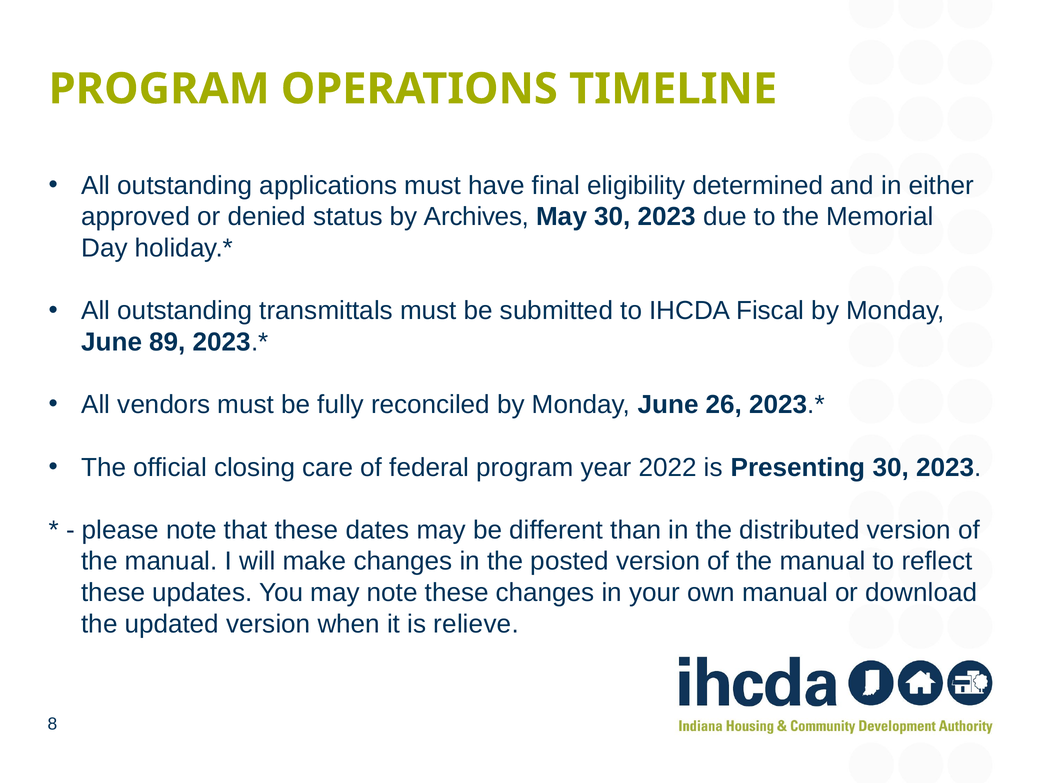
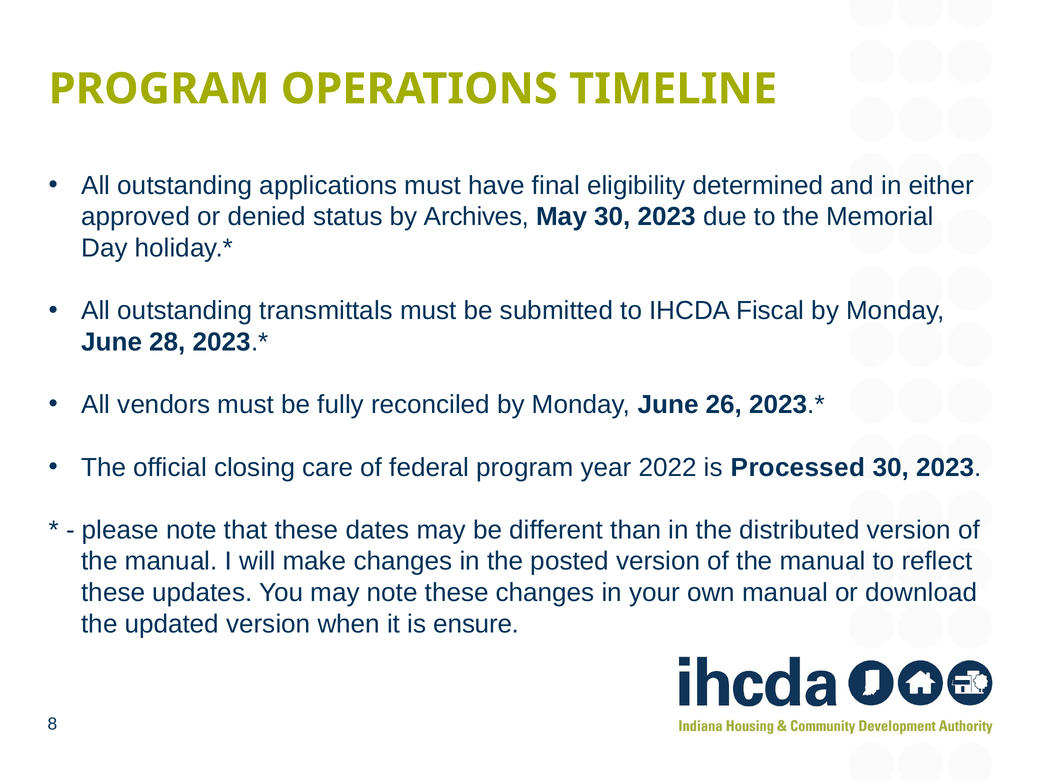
89: 89 -> 28
Presenting: Presenting -> Processed
relieve: relieve -> ensure
